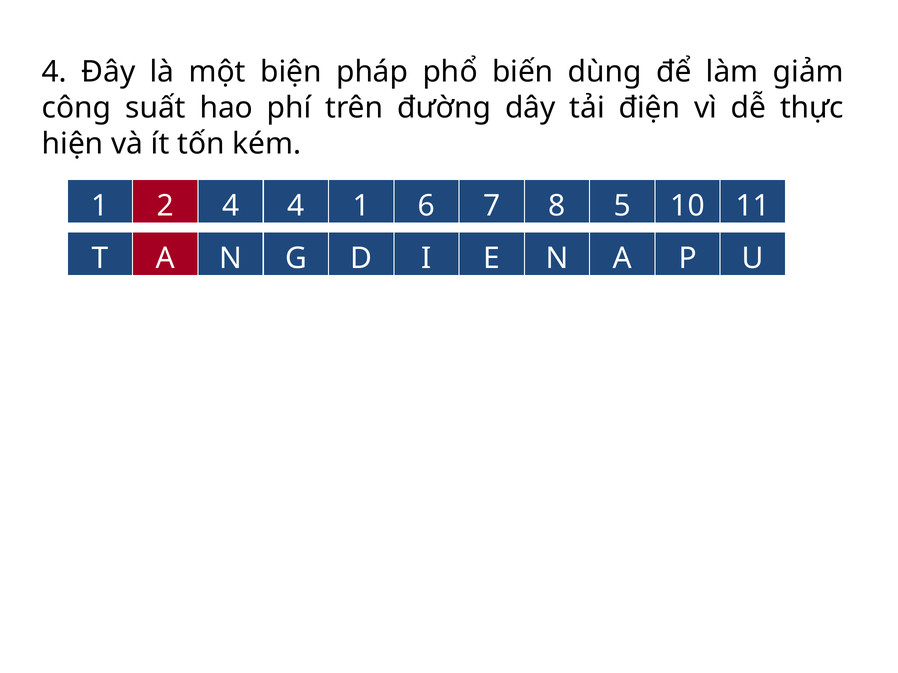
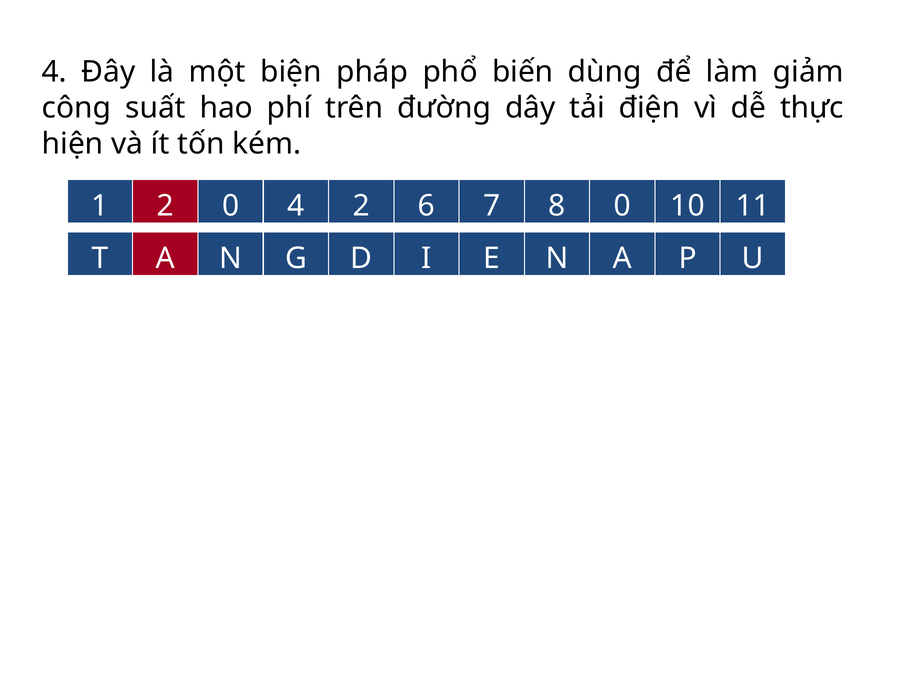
2 4: 4 -> 0
4 1: 1 -> 2
8 5: 5 -> 0
